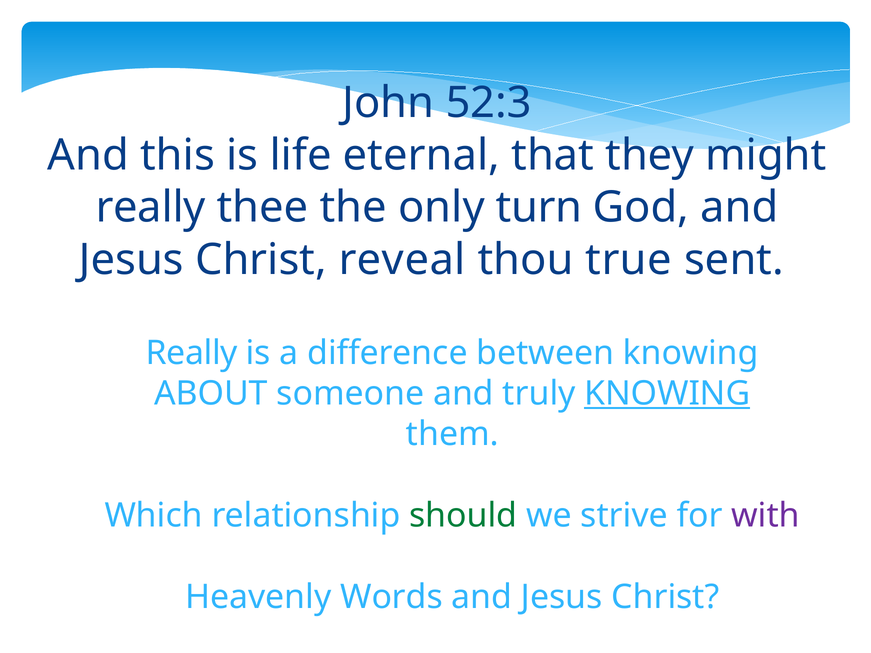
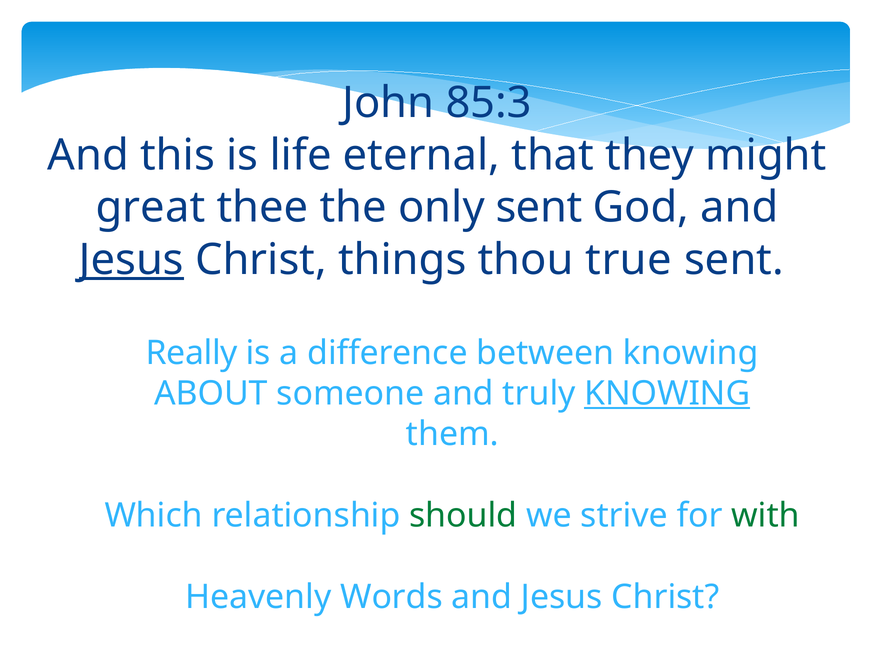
52:3: 52:3 -> 85:3
really at (151, 208): really -> great
only turn: turn -> sent
Jesus at (131, 260) underline: none -> present
reveal: reveal -> things
with colour: purple -> green
